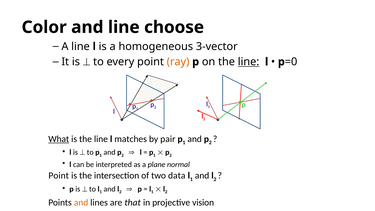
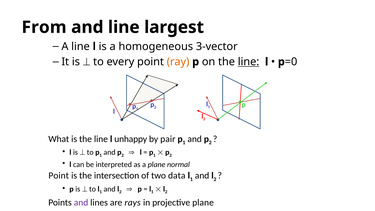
Color: Color -> From
choose: choose -> largest
What underline: present -> none
matches: matches -> unhappy
and at (81, 202) colour: orange -> purple
that: that -> rays
projective vision: vision -> plane
